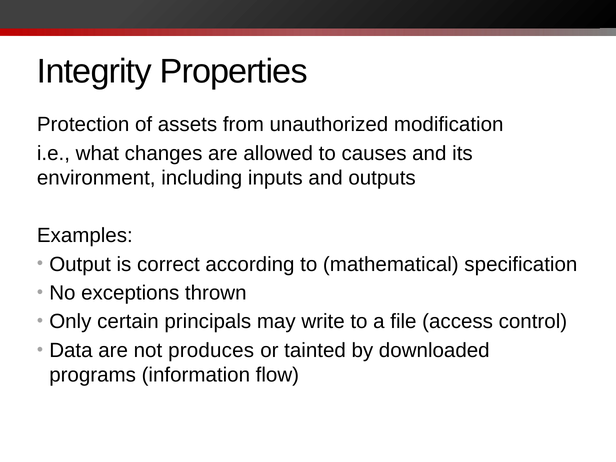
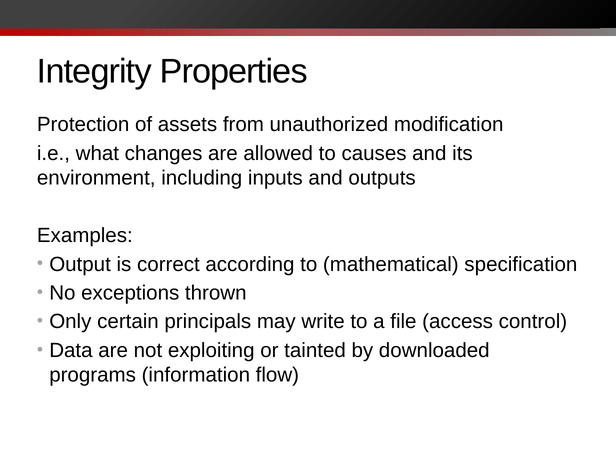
produces: produces -> exploiting
